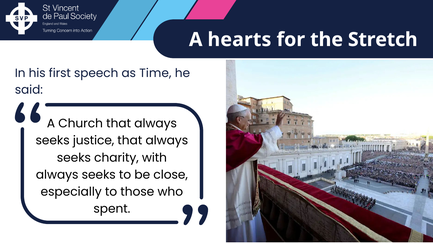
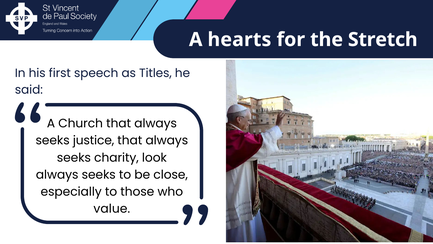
Time: Time -> Titles
with: with -> look
spent: spent -> value
